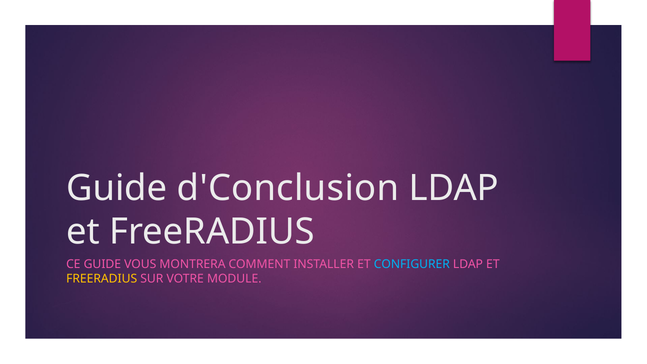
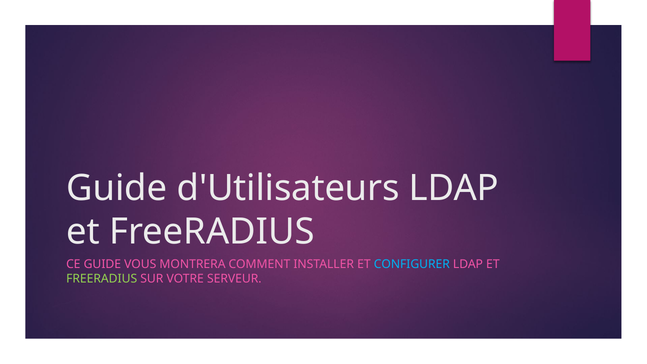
d'Conclusion: d'Conclusion -> d'Utilisateurs
FREERADIUS at (102, 279) colour: yellow -> light green
MODULE: MODULE -> SERVEUR
